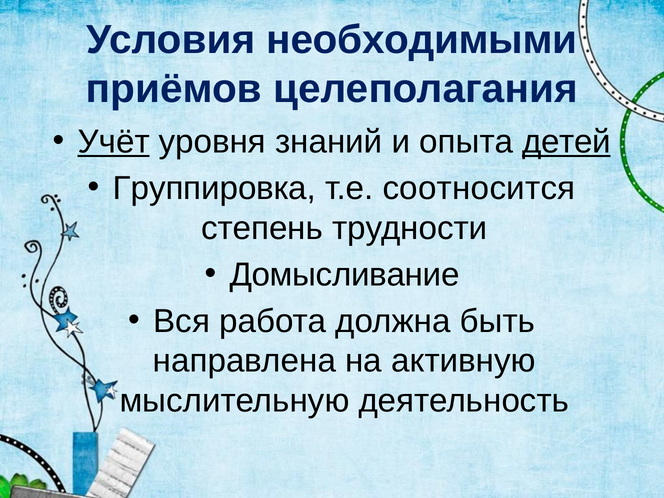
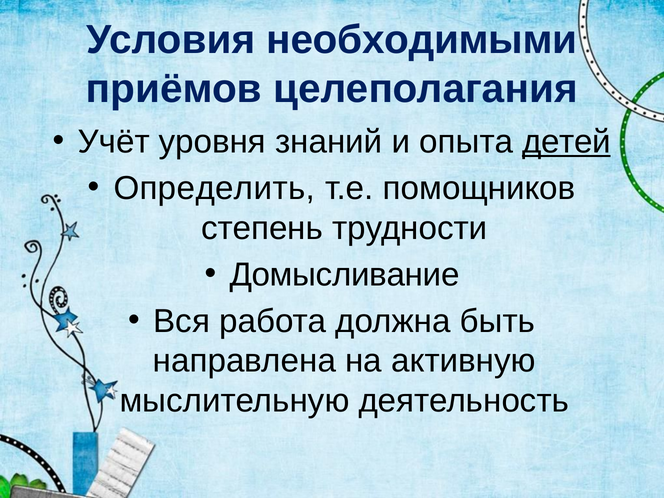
Учёт underline: present -> none
Группировка: Группировка -> Определить
соотносится: соотносится -> помощников
